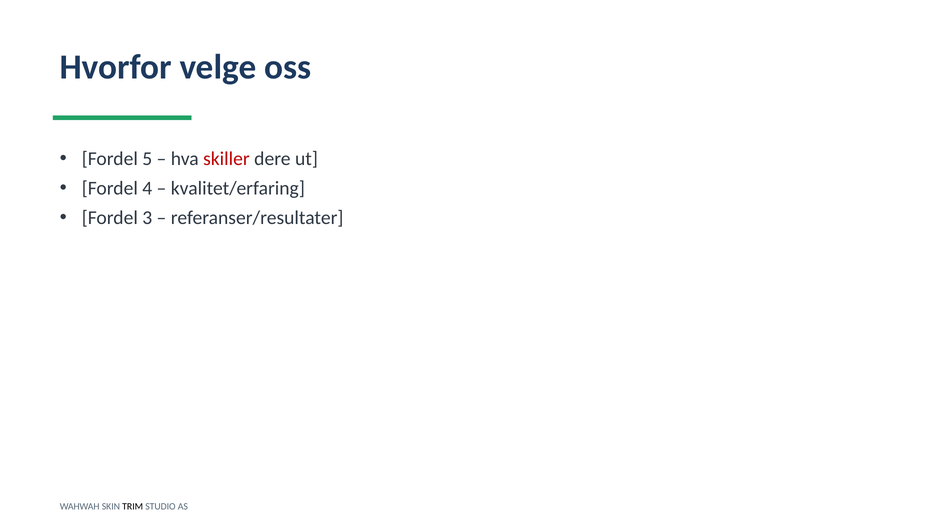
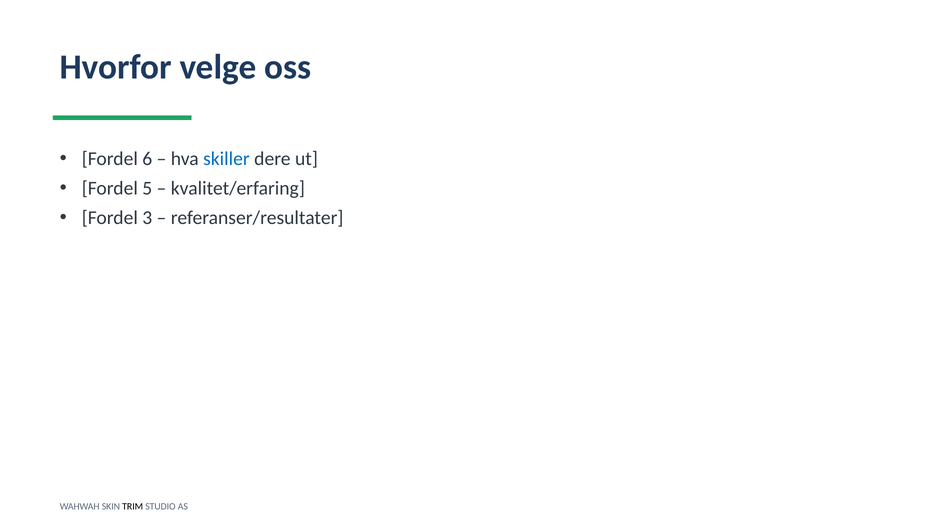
5: 5 -> 6
skiller colour: red -> blue
4: 4 -> 5
